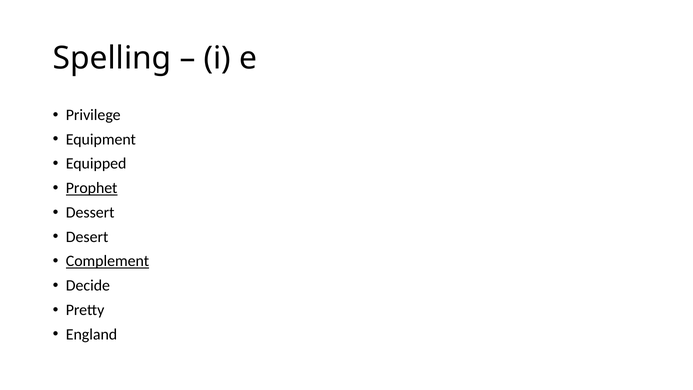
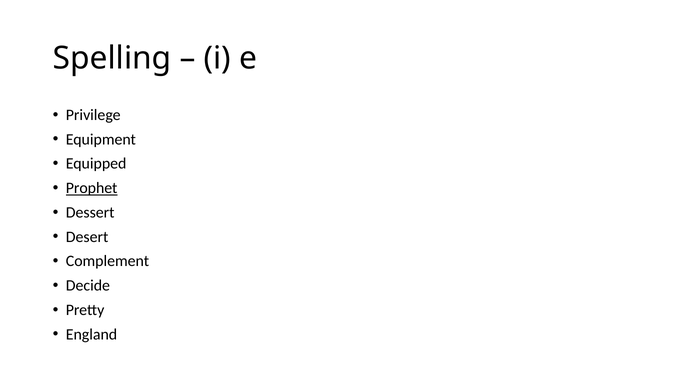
Complement underline: present -> none
